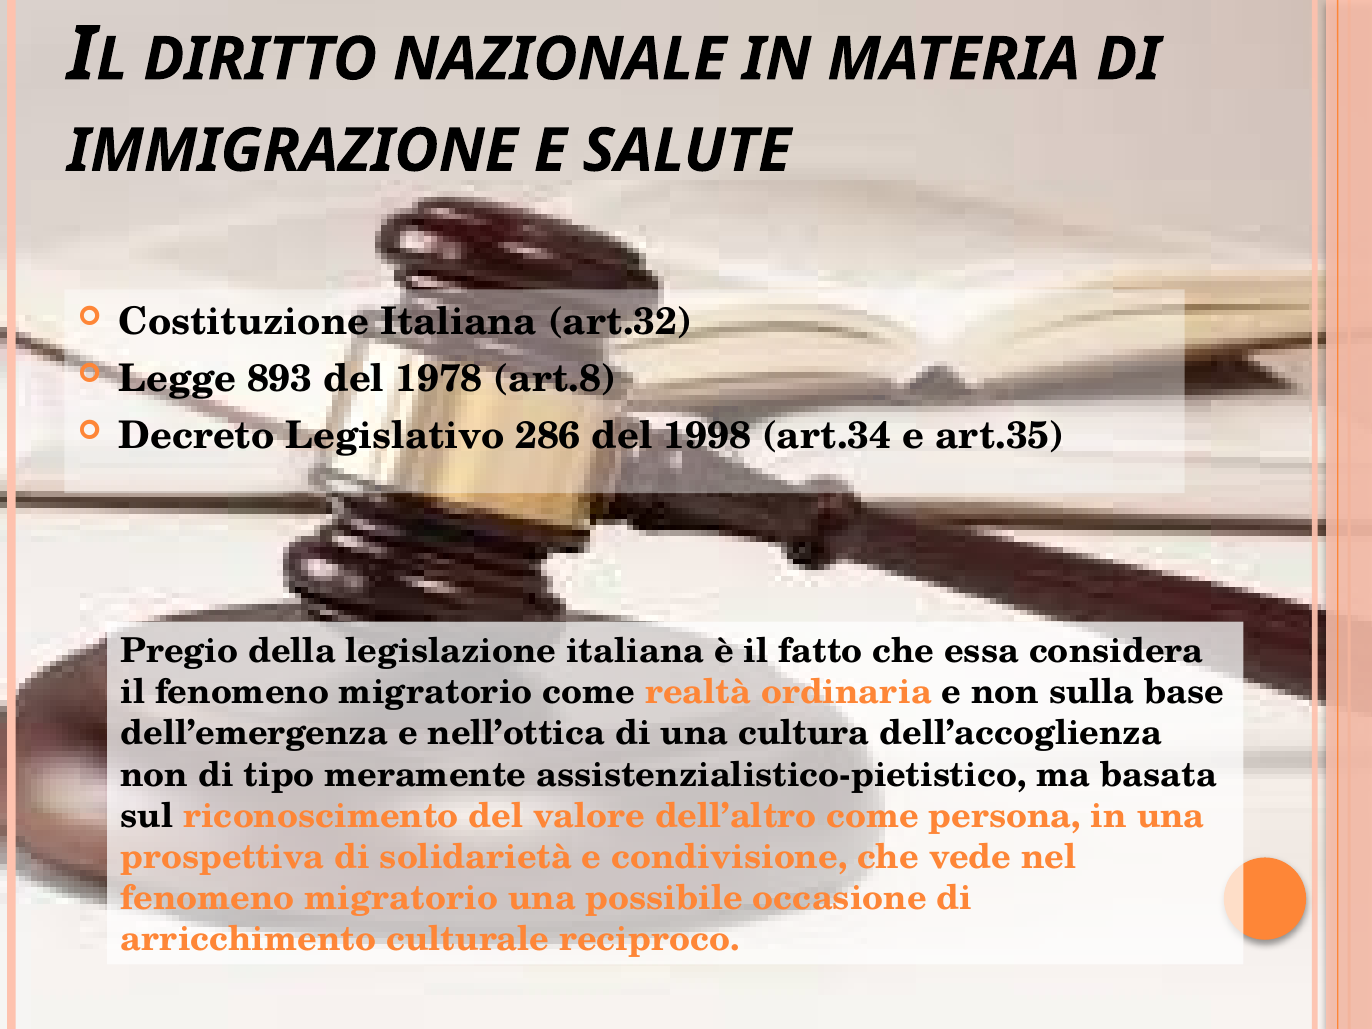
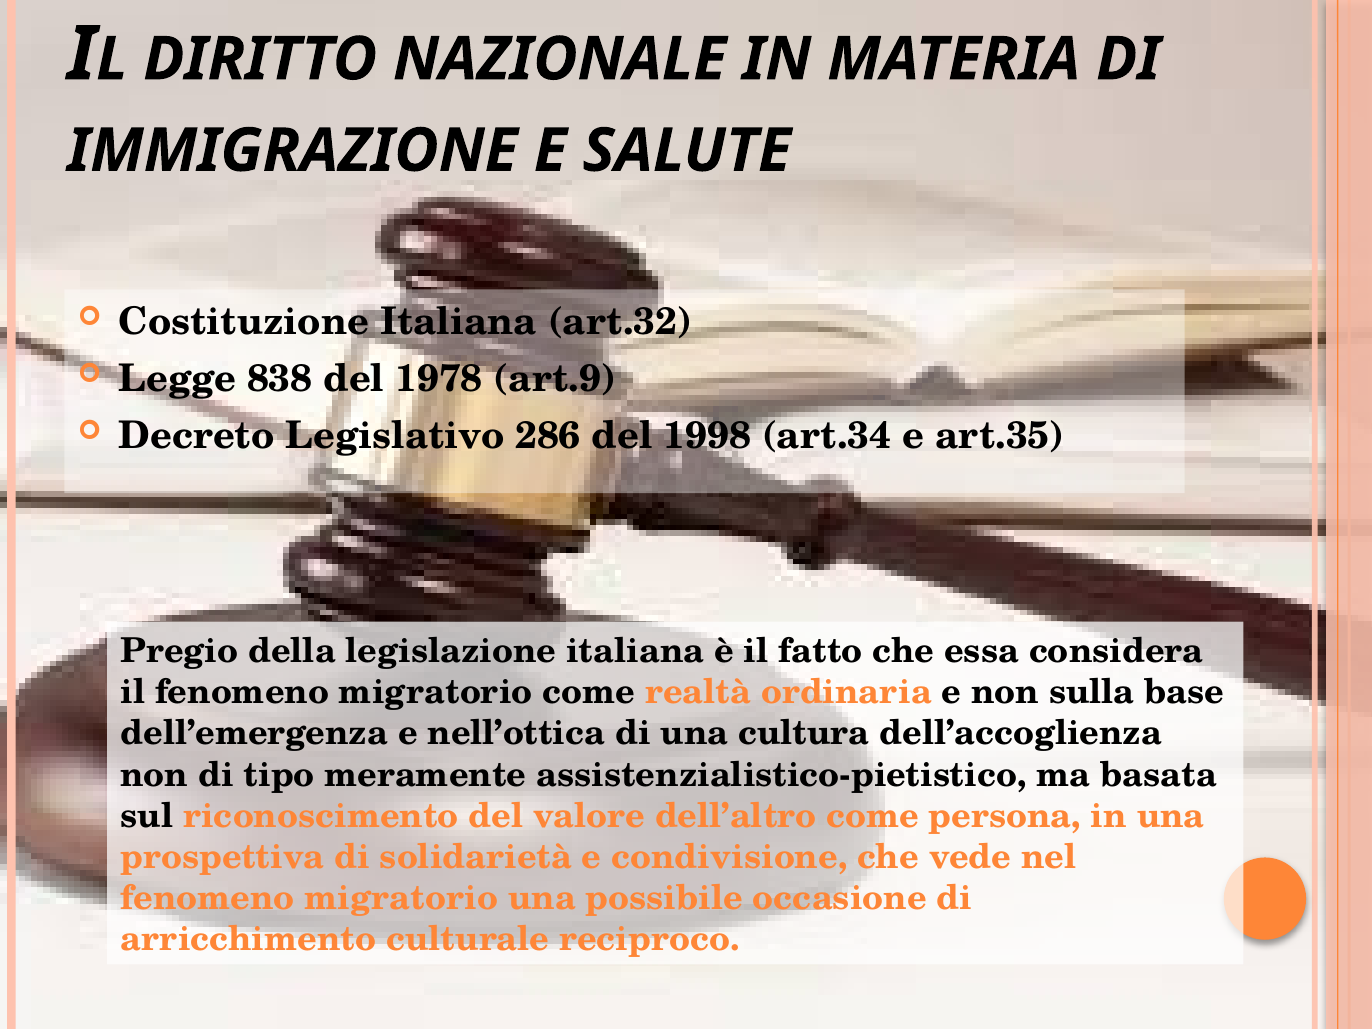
893: 893 -> 838
art.8: art.8 -> art.9
